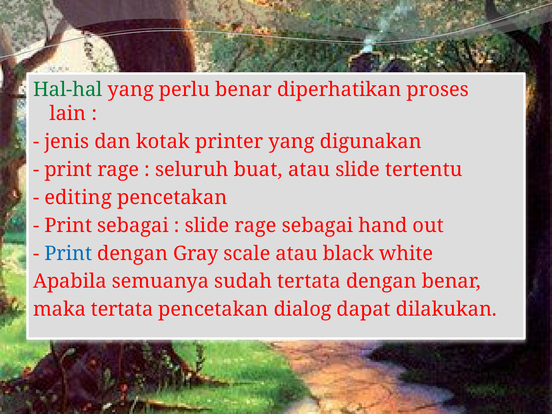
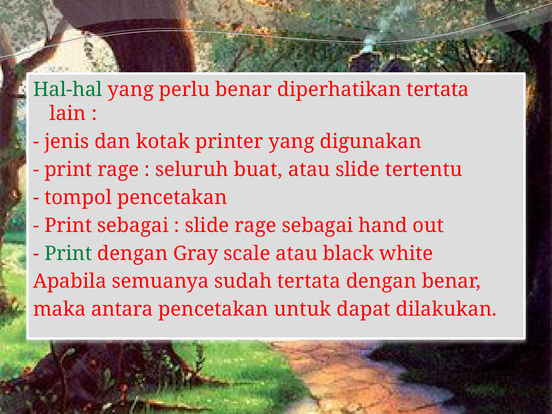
diperhatikan proses: proses -> tertata
editing: editing -> tompol
Print at (68, 253) colour: blue -> green
maka tertata: tertata -> antara
dialog: dialog -> untuk
